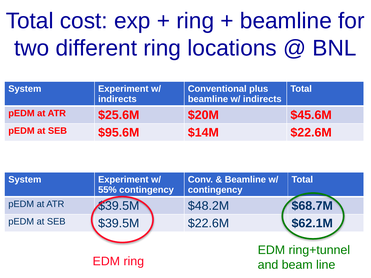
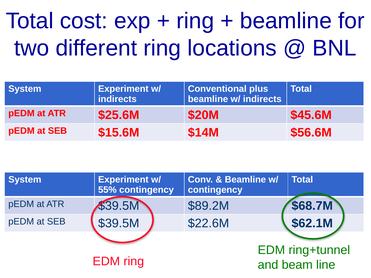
$95.6M: $95.6M -> $15.6M
$14M $22.6M: $22.6M -> $56.6M
$48.2M: $48.2M -> $89.2M
